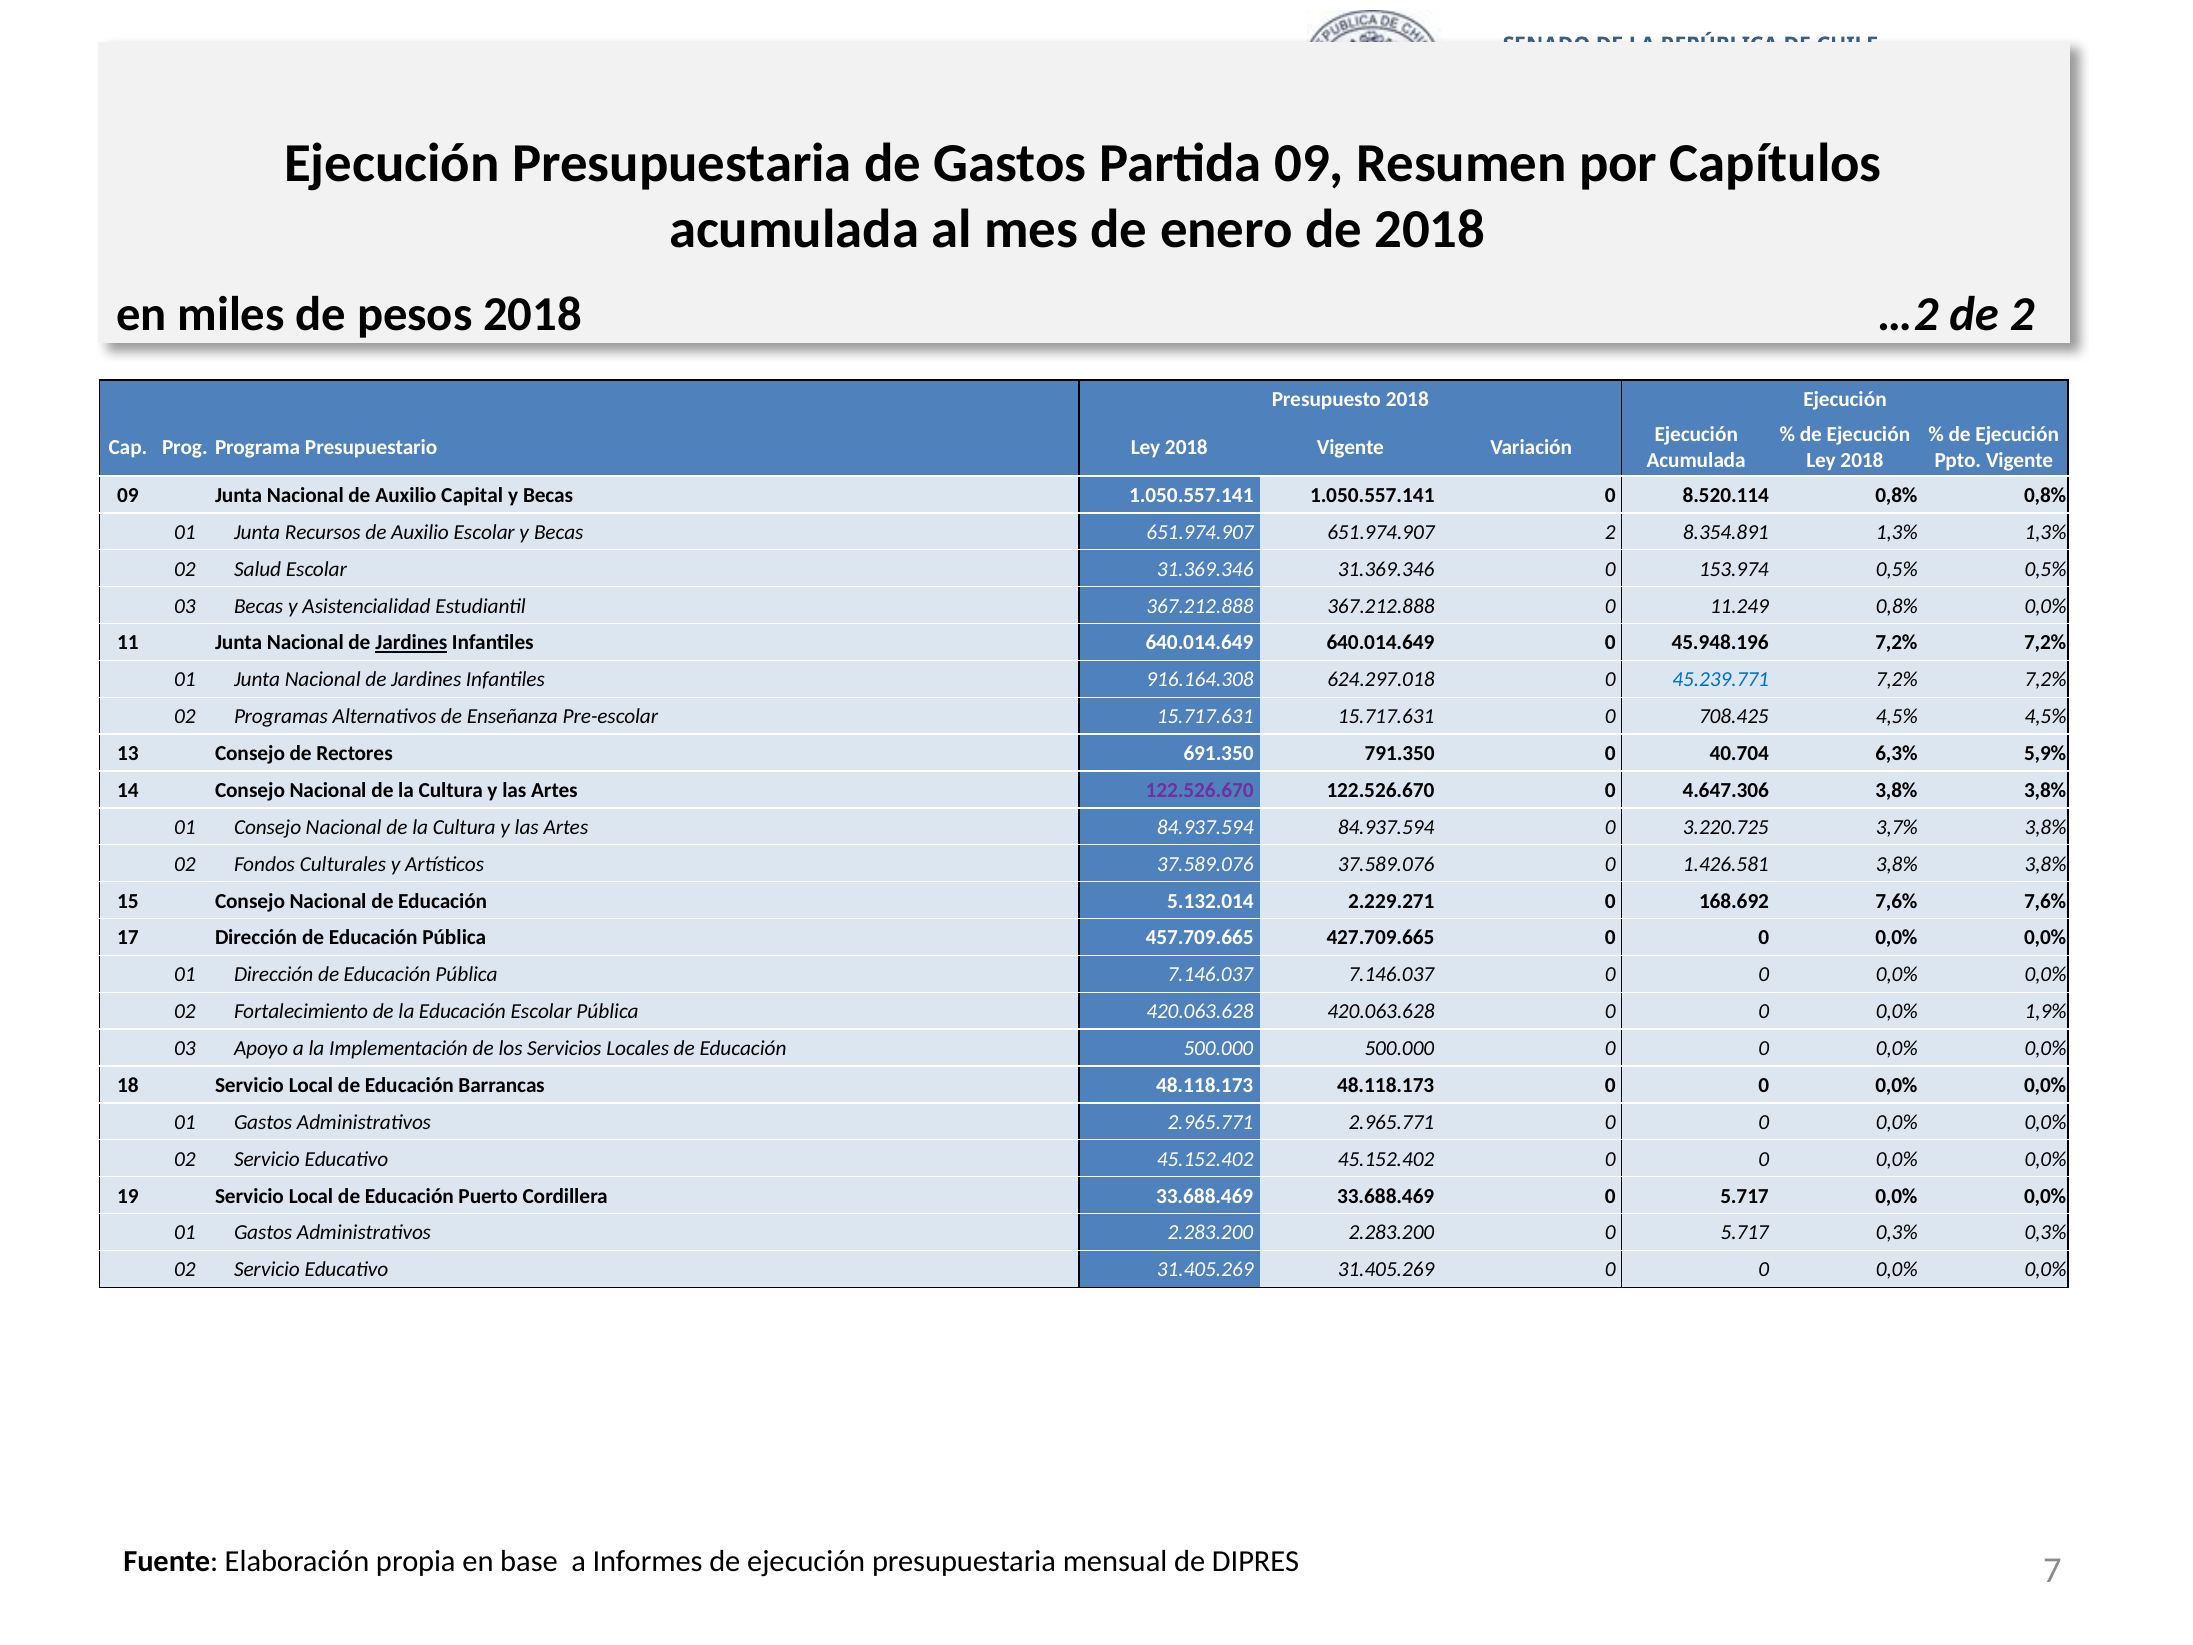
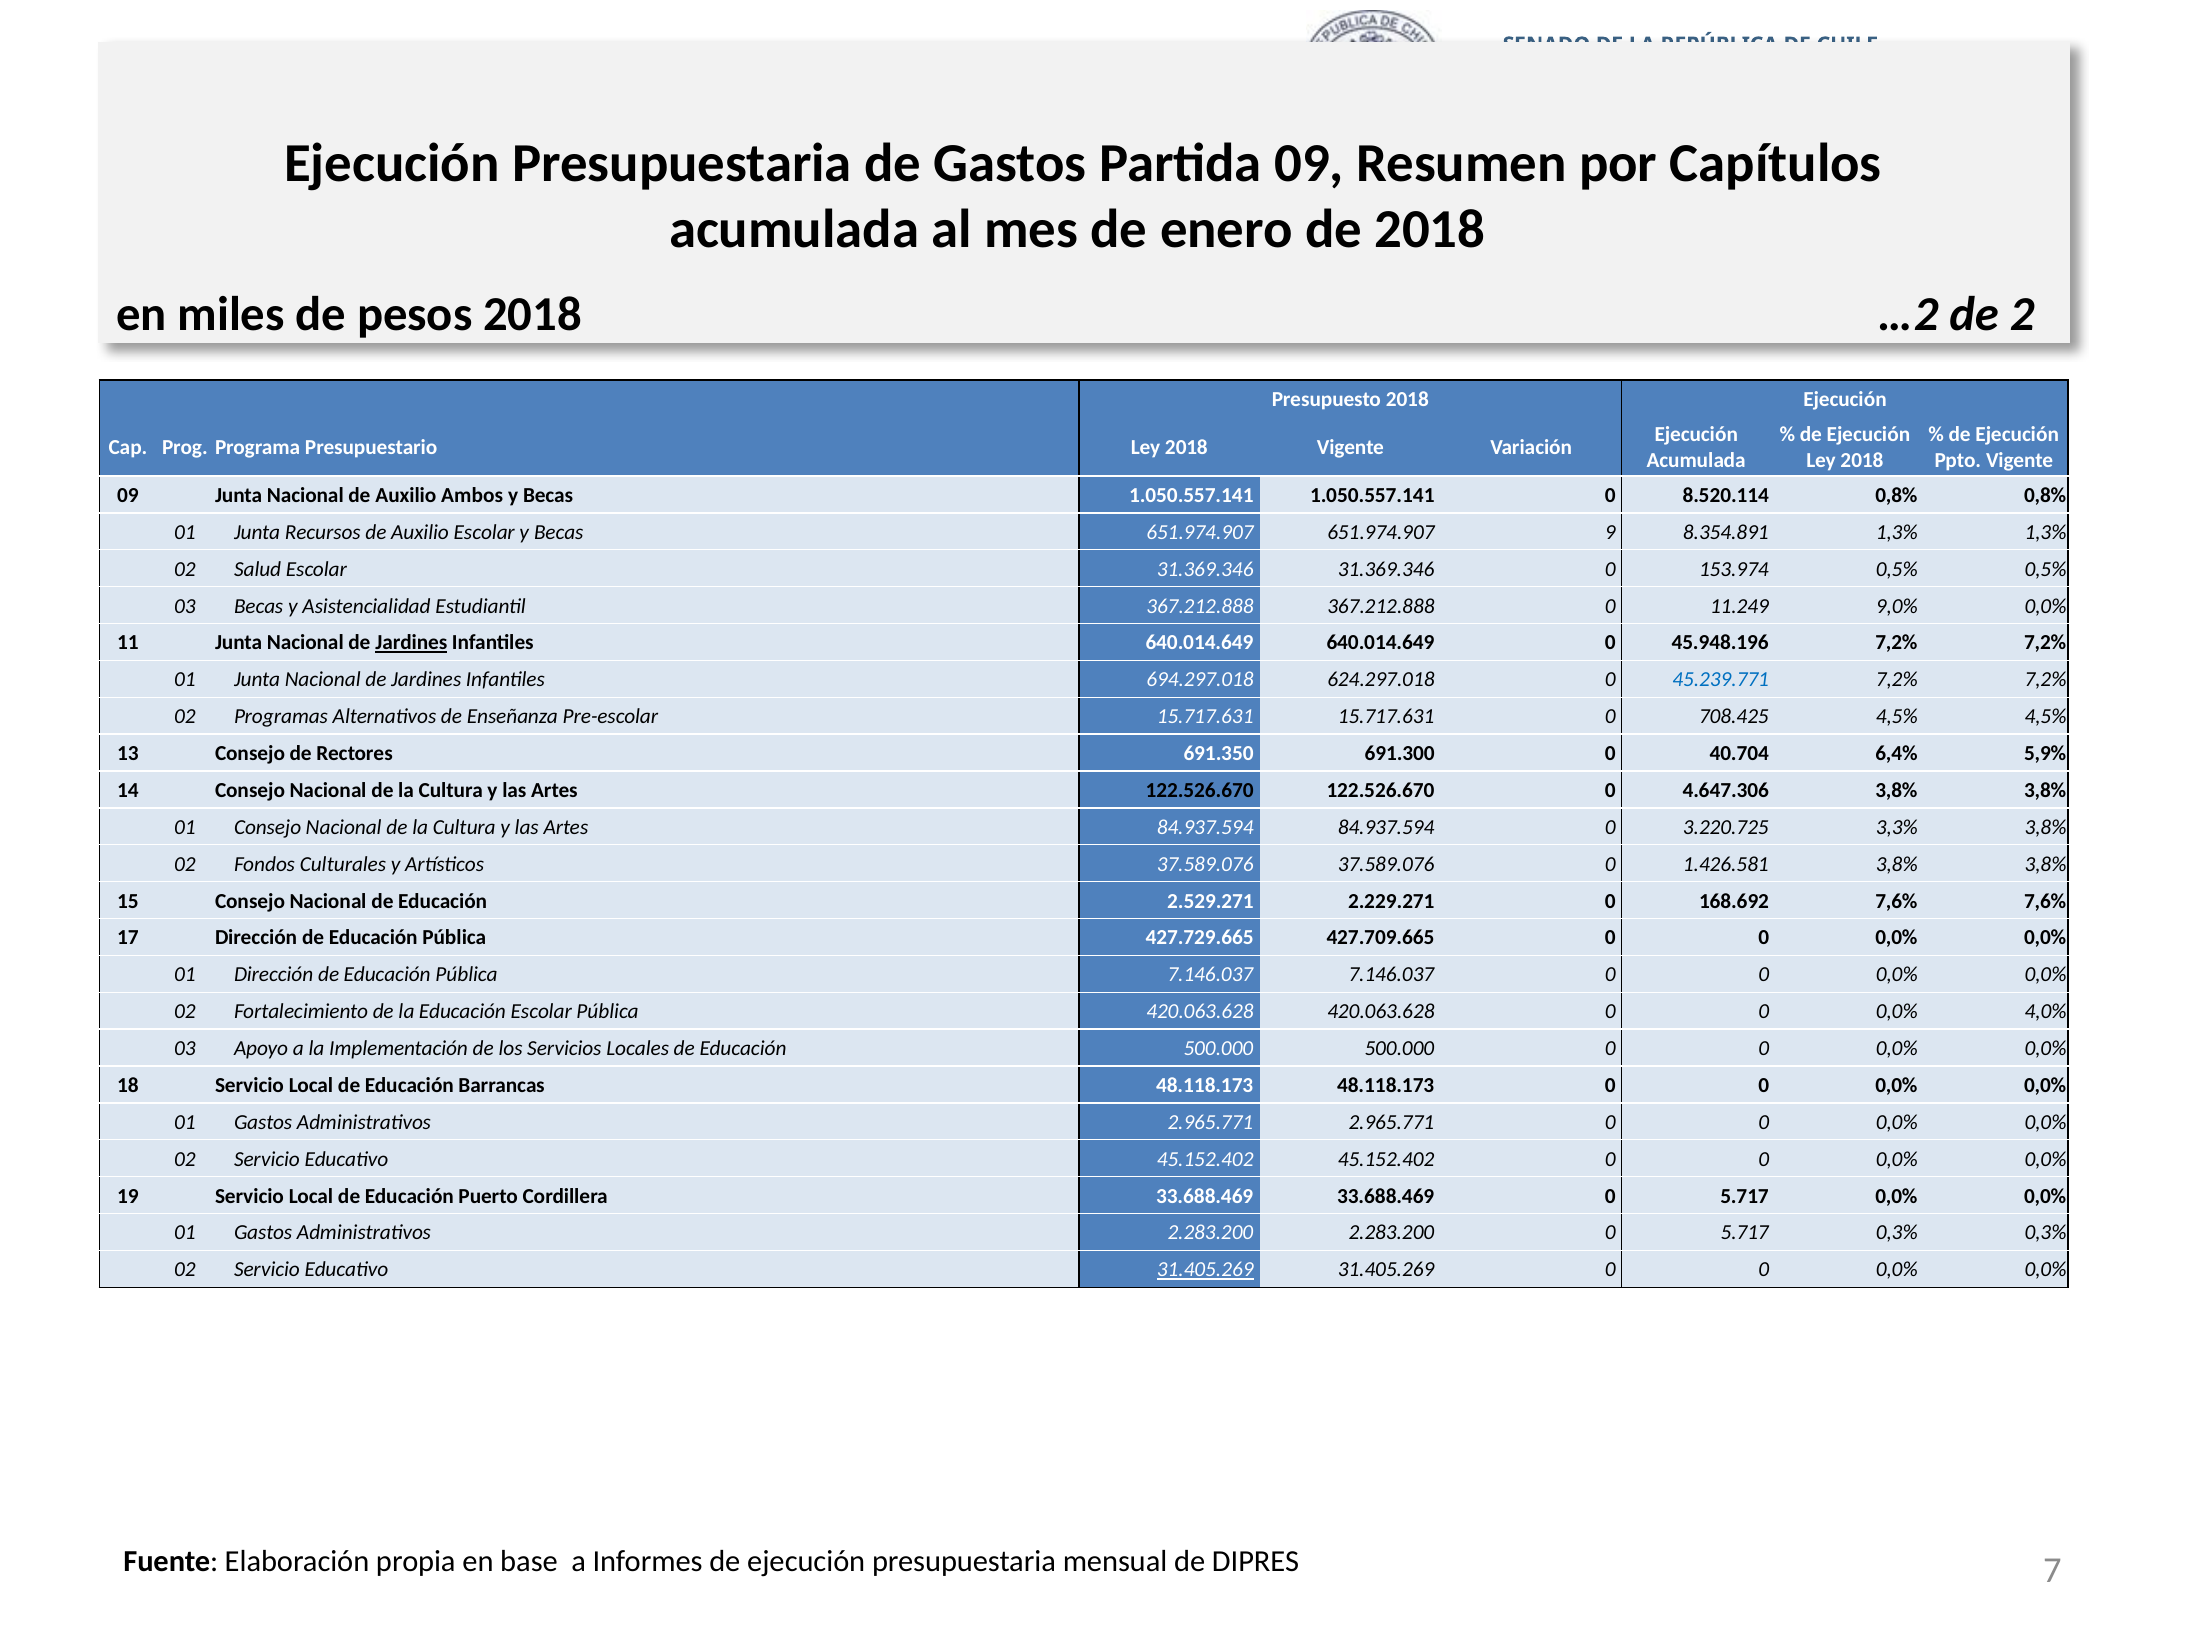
Capital: Capital -> Ambos
651.974.907 2: 2 -> 9
11.249 0,8%: 0,8% -> 9,0%
916.164.308: 916.164.308 -> 694.297.018
791.350: 791.350 -> 691.300
6,3%: 6,3% -> 6,4%
122.526.670 at (1200, 790) colour: purple -> black
3,7%: 3,7% -> 3,3%
5.132.014: 5.132.014 -> 2.529.271
457.709.665: 457.709.665 -> 427.729.665
1,9%: 1,9% -> 4,0%
31.405.269 at (1205, 1270) underline: none -> present
